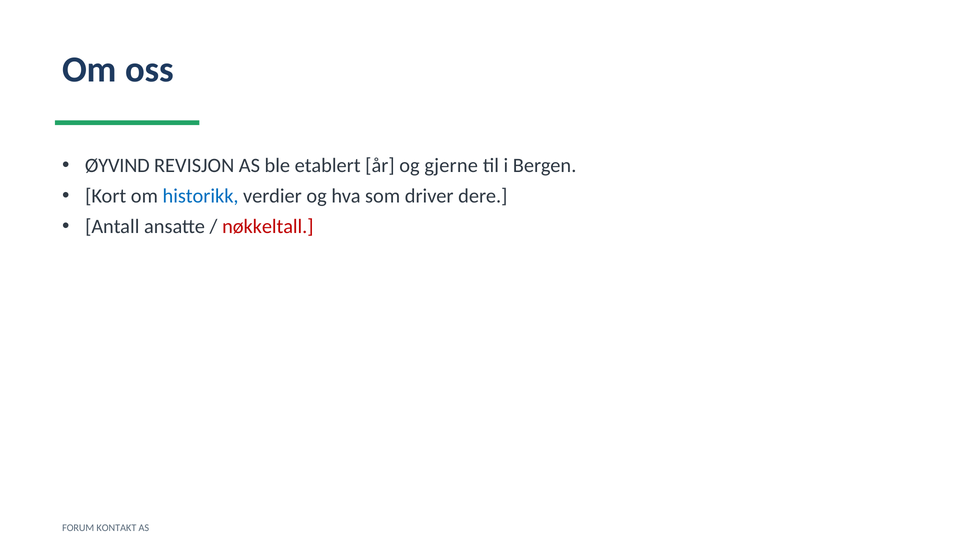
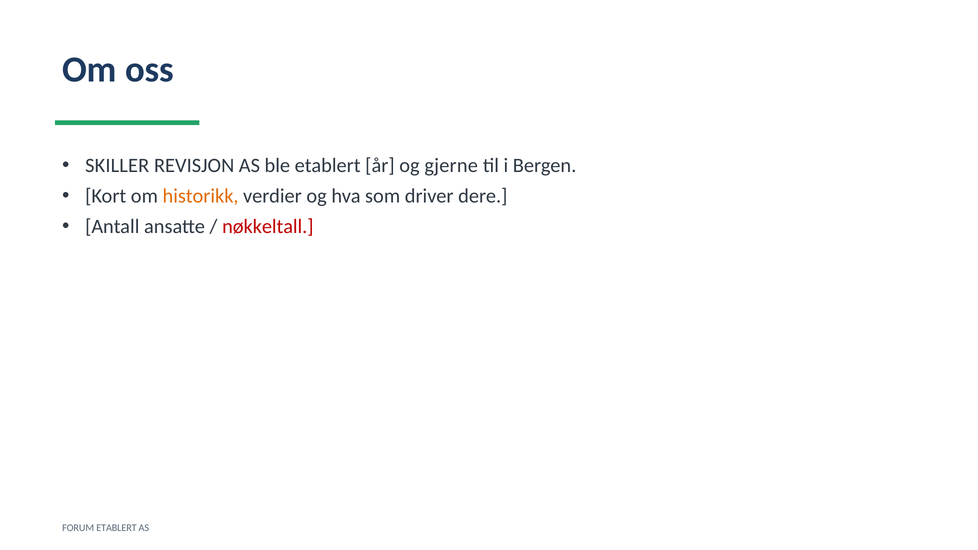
ØYVIND: ØYVIND -> SKILLER
historikk colour: blue -> orange
FORUM KONTAKT: KONTAKT -> ETABLERT
